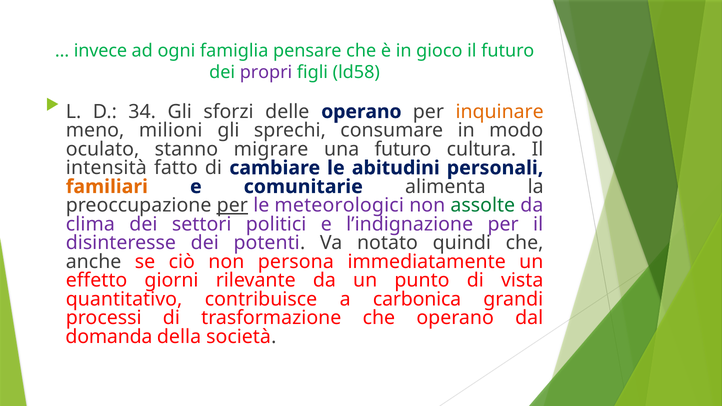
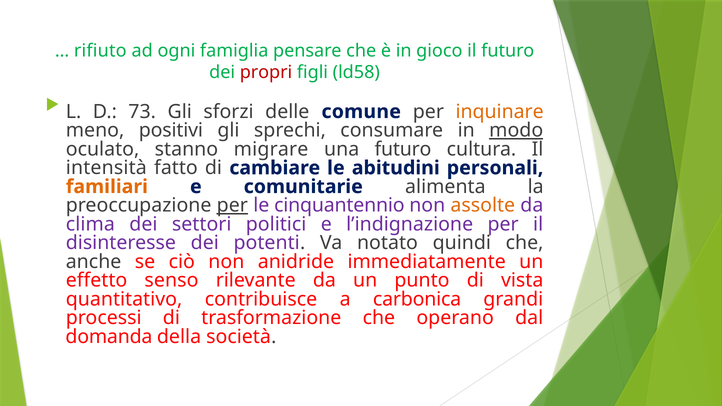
invece: invece -> rifiuto
propri colour: purple -> red
34: 34 -> 73
delle operano: operano -> comune
milioni: milioni -> positivi
modo underline: none -> present
meteorologici: meteorologici -> cinquantennio
assolte colour: green -> orange
persona: persona -> anidride
giorni: giorni -> senso
